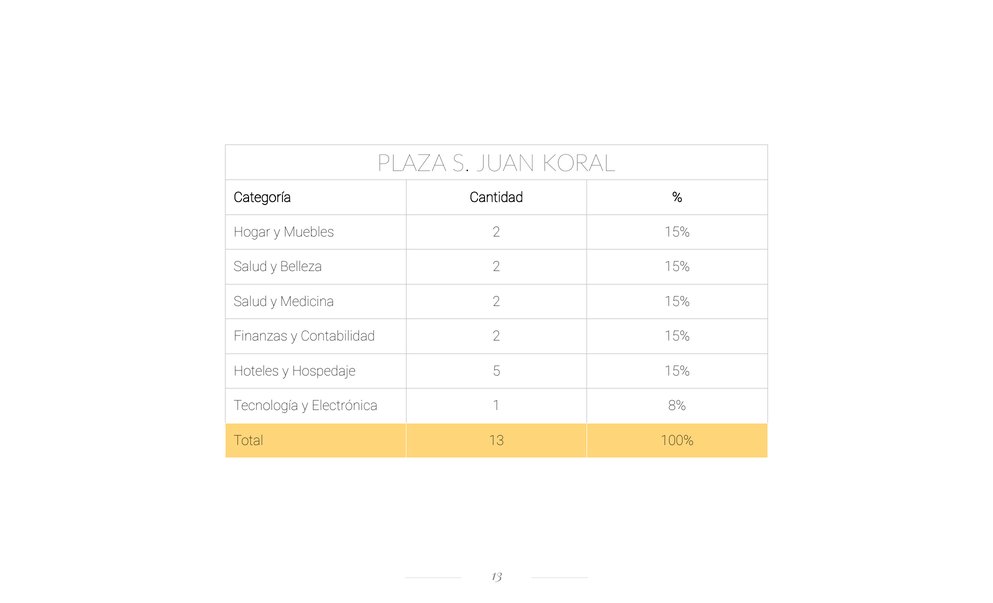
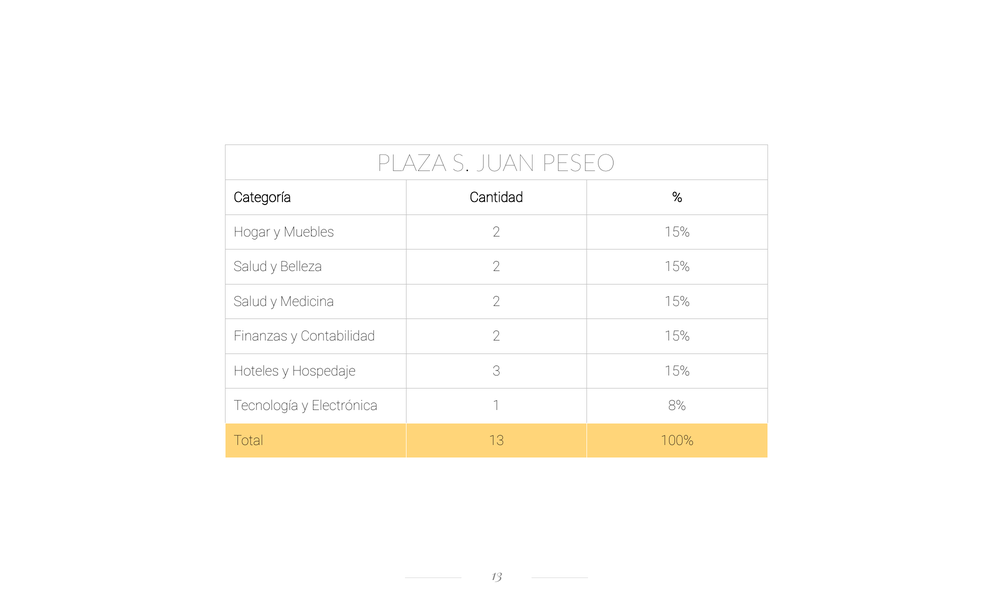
KORAL: KORAL -> PESEO
5: 5 -> 3
